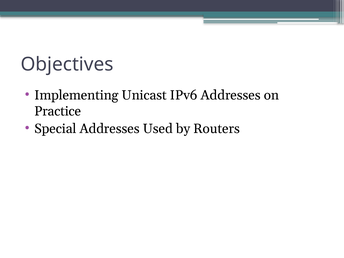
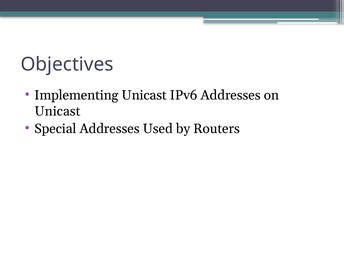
Practice at (58, 111): Practice -> Unicast
